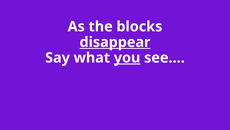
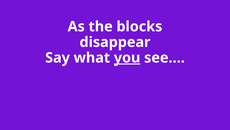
disappear underline: present -> none
